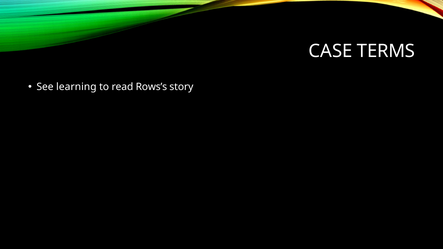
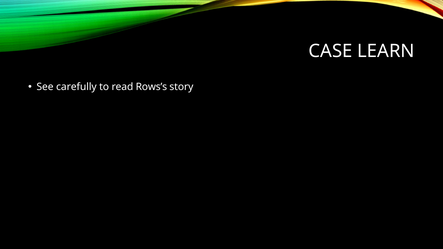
TERMS: TERMS -> LEARN
learning: learning -> carefully
